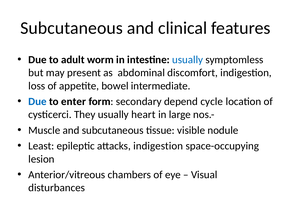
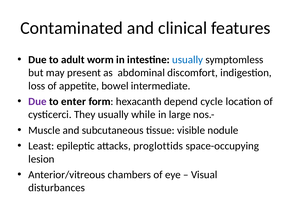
Subcutaneous at (72, 28): Subcutaneous -> Contaminated
Due at (37, 102) colour: blue -> purple
secondary: secondary -> hexacanth
heart: heart -> while
attacks indigestion: indigestion -> proglottids
